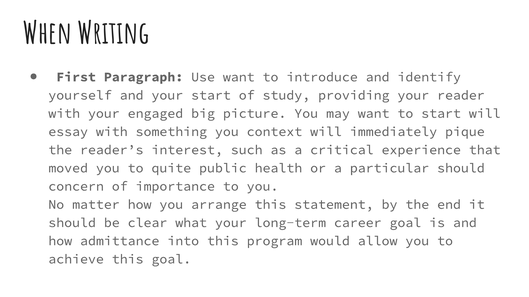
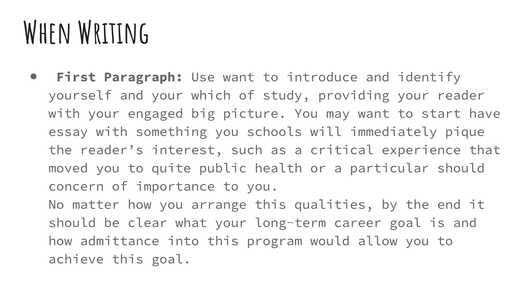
your start: start -> which
start will: will -> have
context: context -> schools
statement: statement -> qualities
